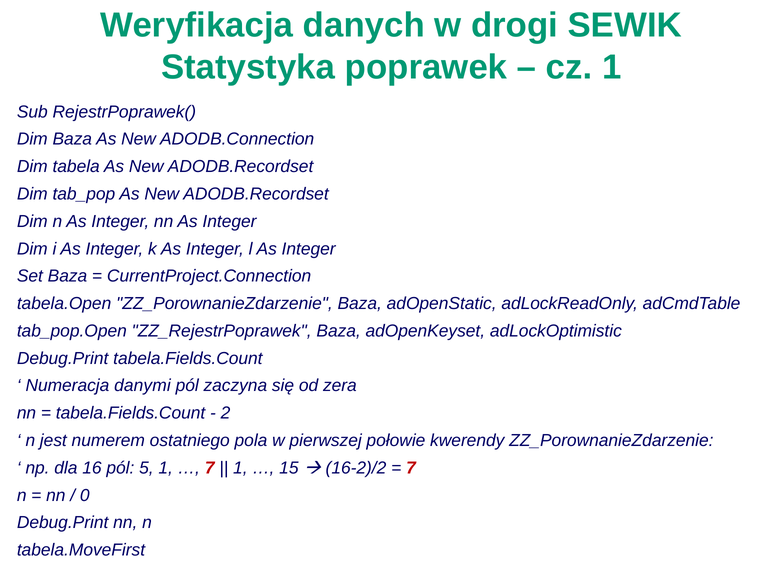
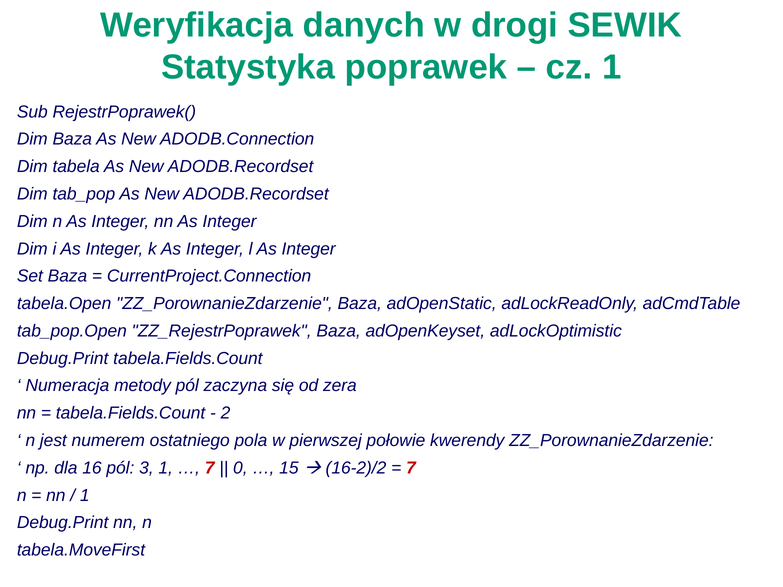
danymi: danymi -> metody
5: 5 -> 3
1 at (240, 468): 1 -> 0
0 at (85, 496): 0 -> 1
